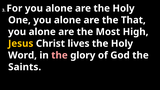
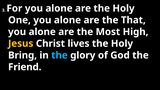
Word: Word -> Bring
the at (59, 55) colour: pink -> light blue
Saints: Saints -> Friend
